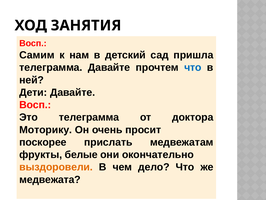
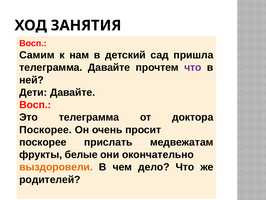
что at (193, 67) colour: blue -> purple
Моторику at (46, 129): Моторику -> Поскорее
медвежата: медвежата -> родителей
